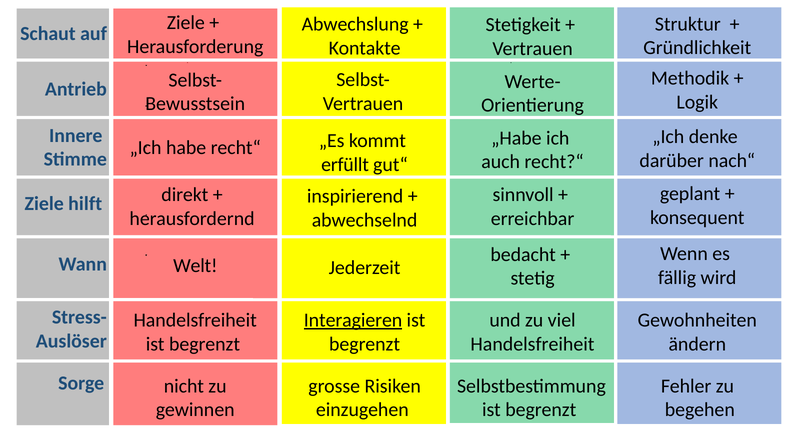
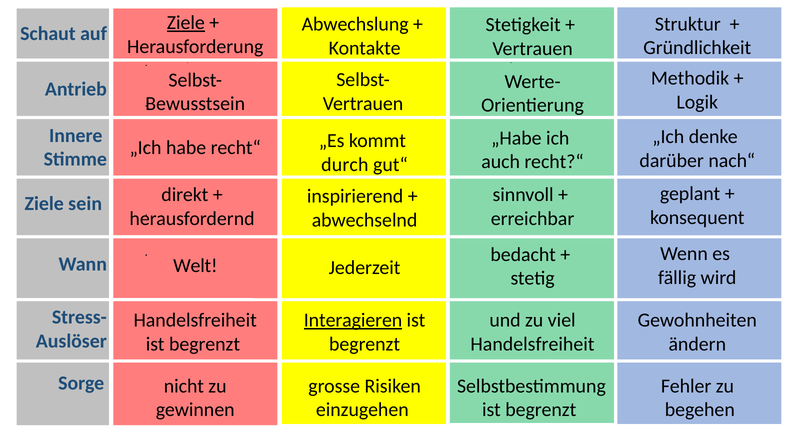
Ziele at (186, 23) underline: none -> present
erfüllt: erfüllt -> durch
hilft: hilft -> sein
